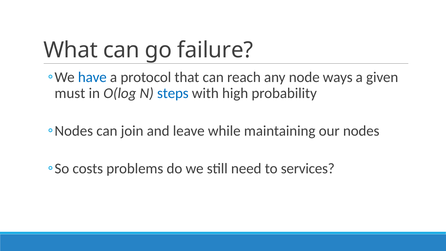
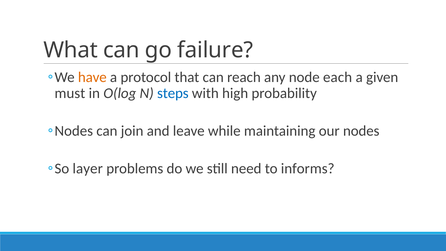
have colour: blue -> orange
ways: ways -> each
costs: costs -> layer
services: services -> informs
